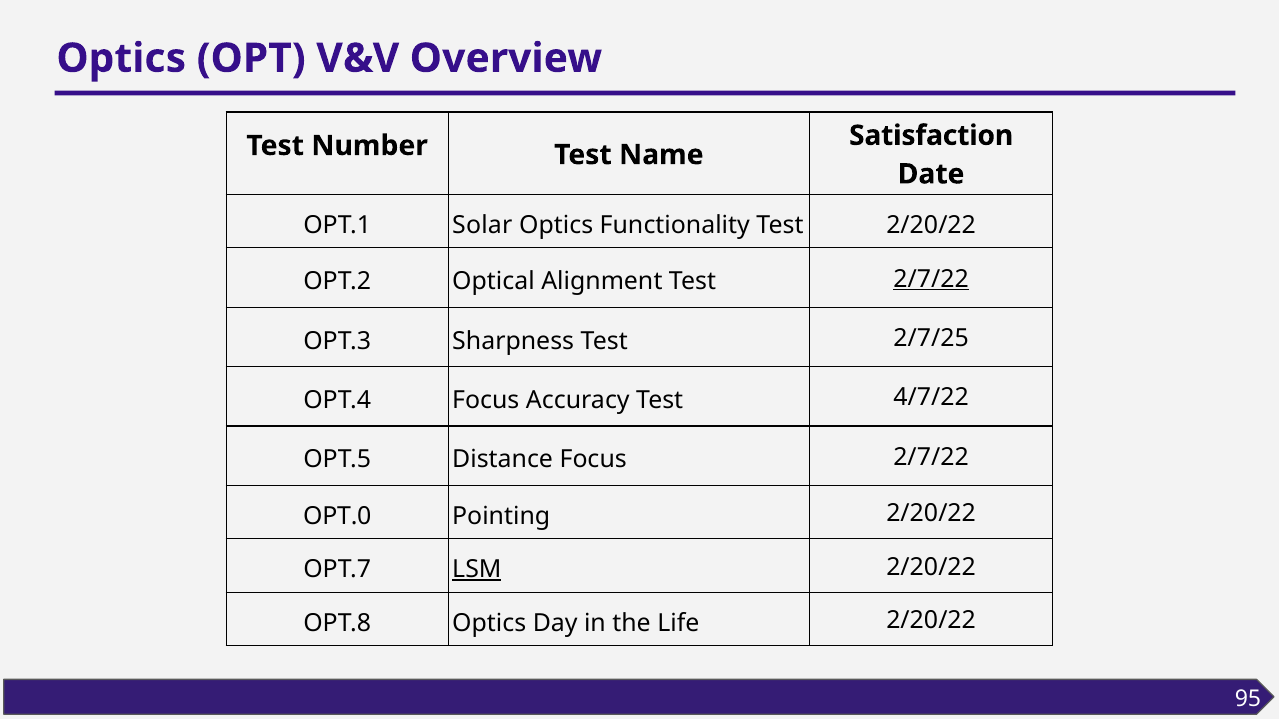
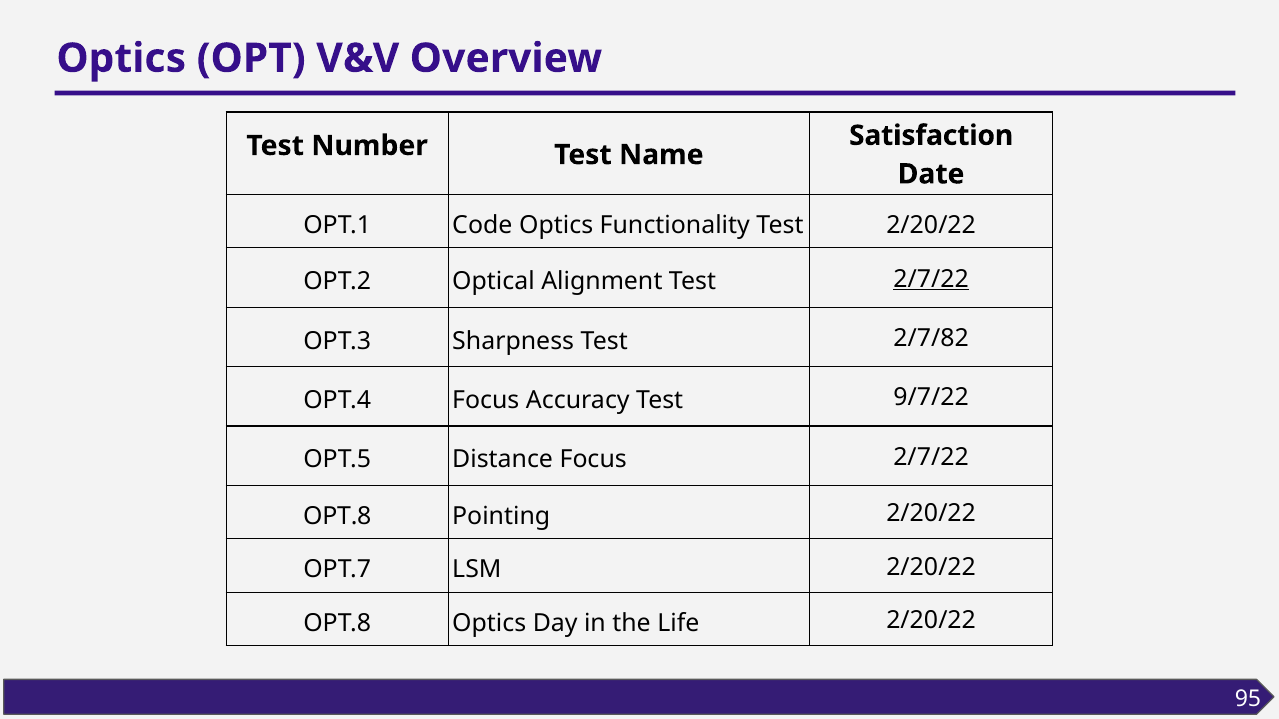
Solar: Solar -> Code
2/7/25: 2/7/25 -> 2/7/82
4/7/22: 4/7/22 -> 9/7/22
OPT.0 at (337, 516): OPT.0 -> OPT.8
LSM underline: present -> none
